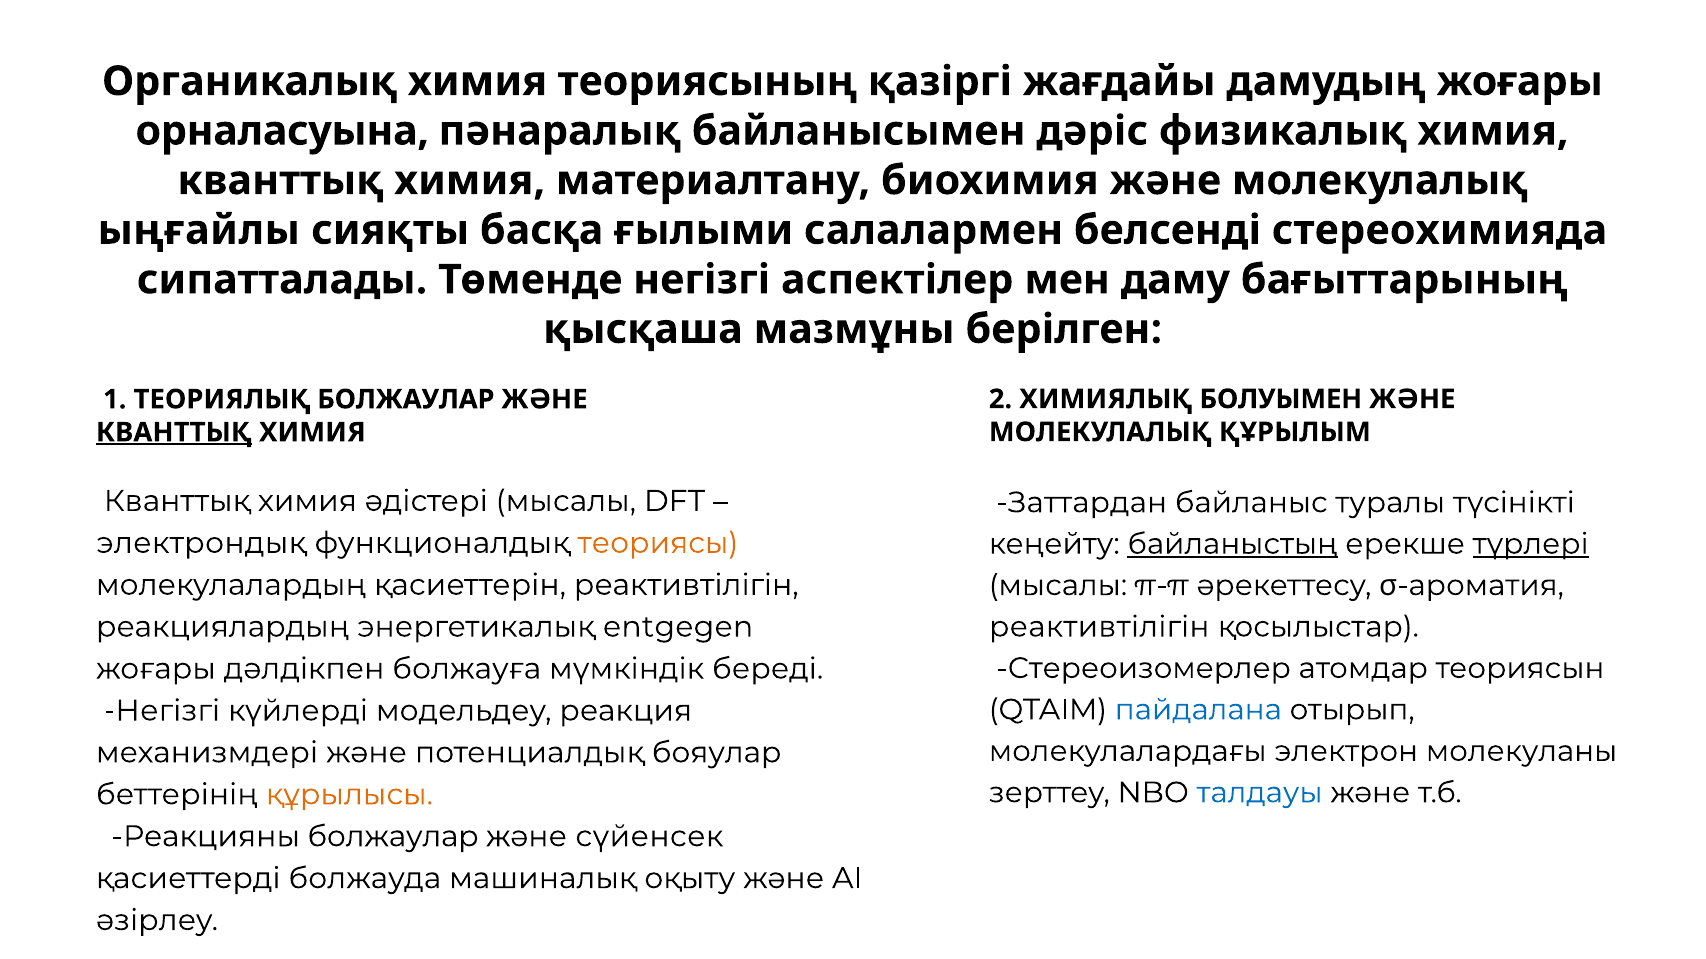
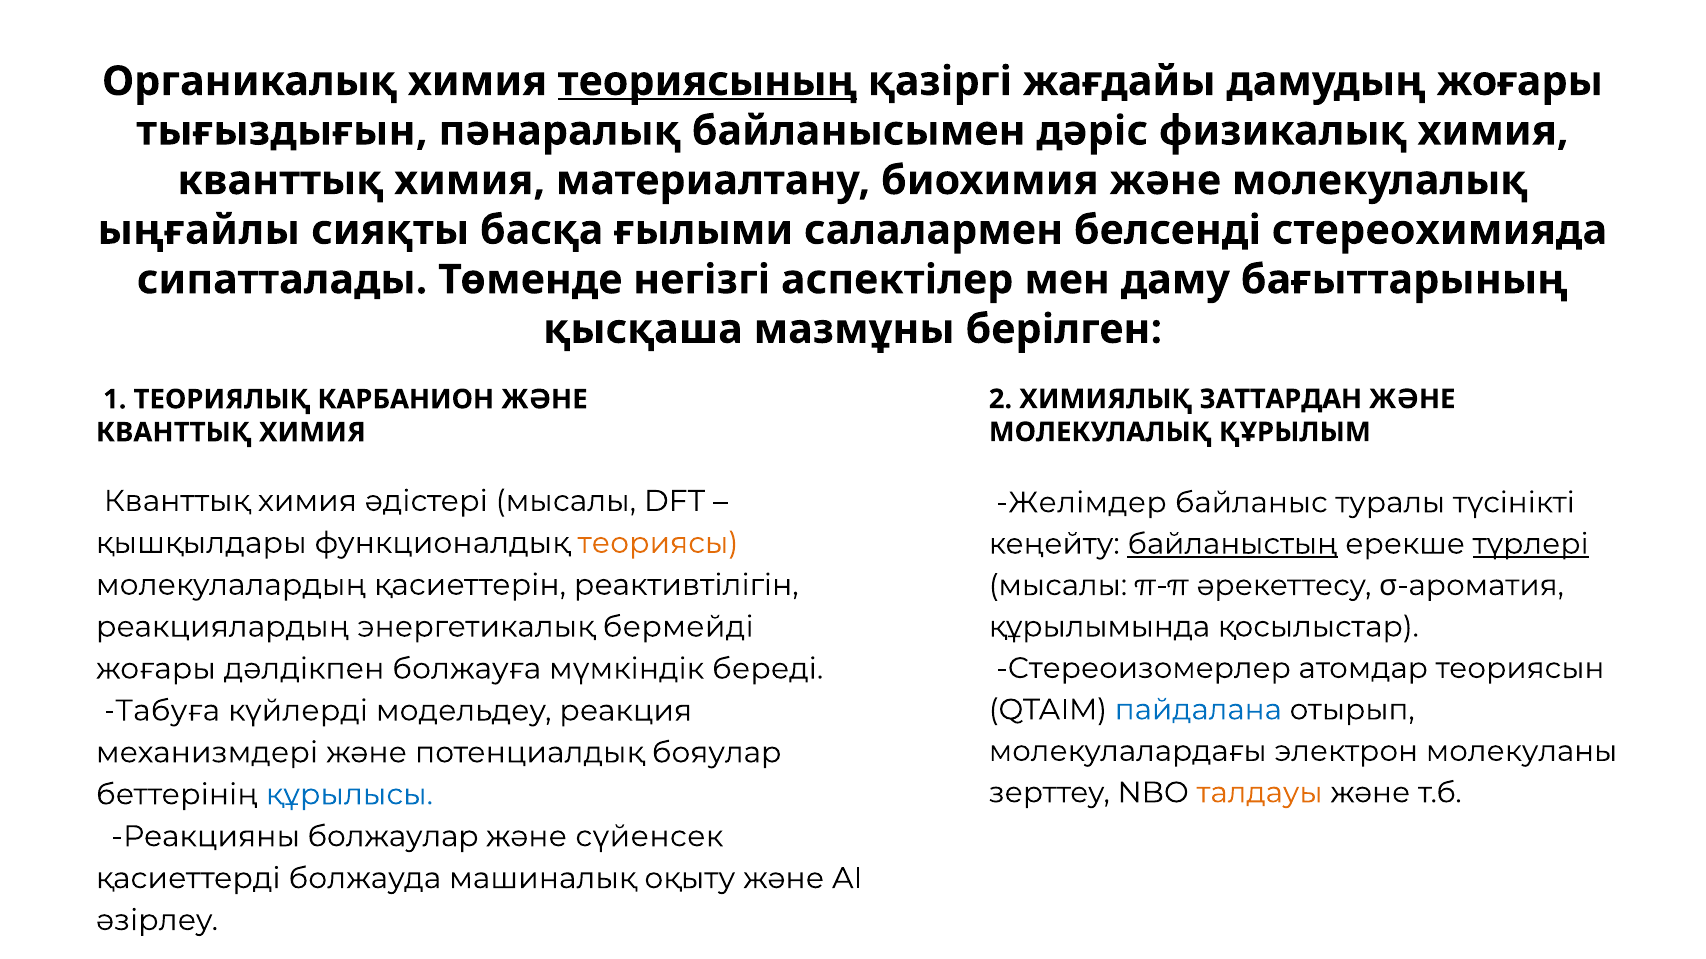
теориясының underline: none -> present
орналасуына: орналасуына -> тығыздығын
БОЛУЫМЕН: БОЛУЫМЕН -> ЗАТТАРДАН
ТЕОРИЯЛЫҚ БОЛЖАУЛАР: БОЛЖАУЛАР -> КАРБАНИОН
КВАНТТЫҚ at (174, 433) underline: present -> none
Заттардан: Заттардан -> Желімдер
электрондық: электрондық -> қышқылдары
entgegen: entgegen -> бермейді
реактивтілігін at (1099, 627): реактивтілігін -> құрылымында
Негізгі at (162, 711): Негізгі -> Табуға
талдауы colour: blue -> orange
құрылысы colour: orange -> blue
